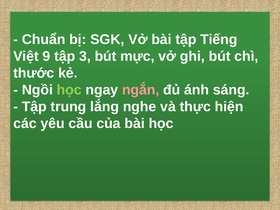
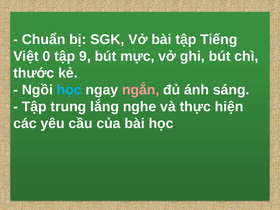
9: 9 -> 0
3: 3 -> 9
học at (69, 90) colour: light green -> light blue
